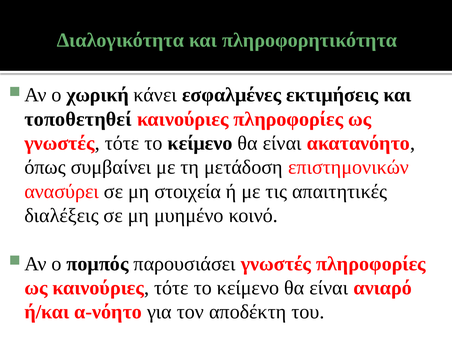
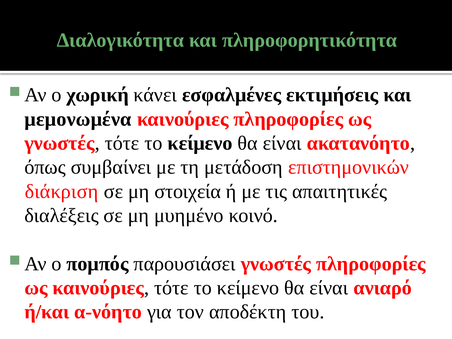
τοποθετηθεί: τοποθετηθεί -> μεμονωμένα
ανασύρει: ανασύρει -> διάκριση
